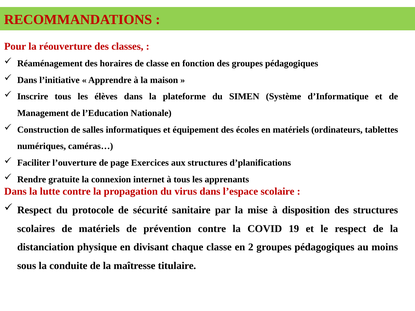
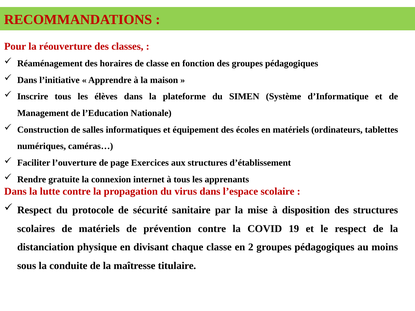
d’planifications: d’planifications -> d’établissement
